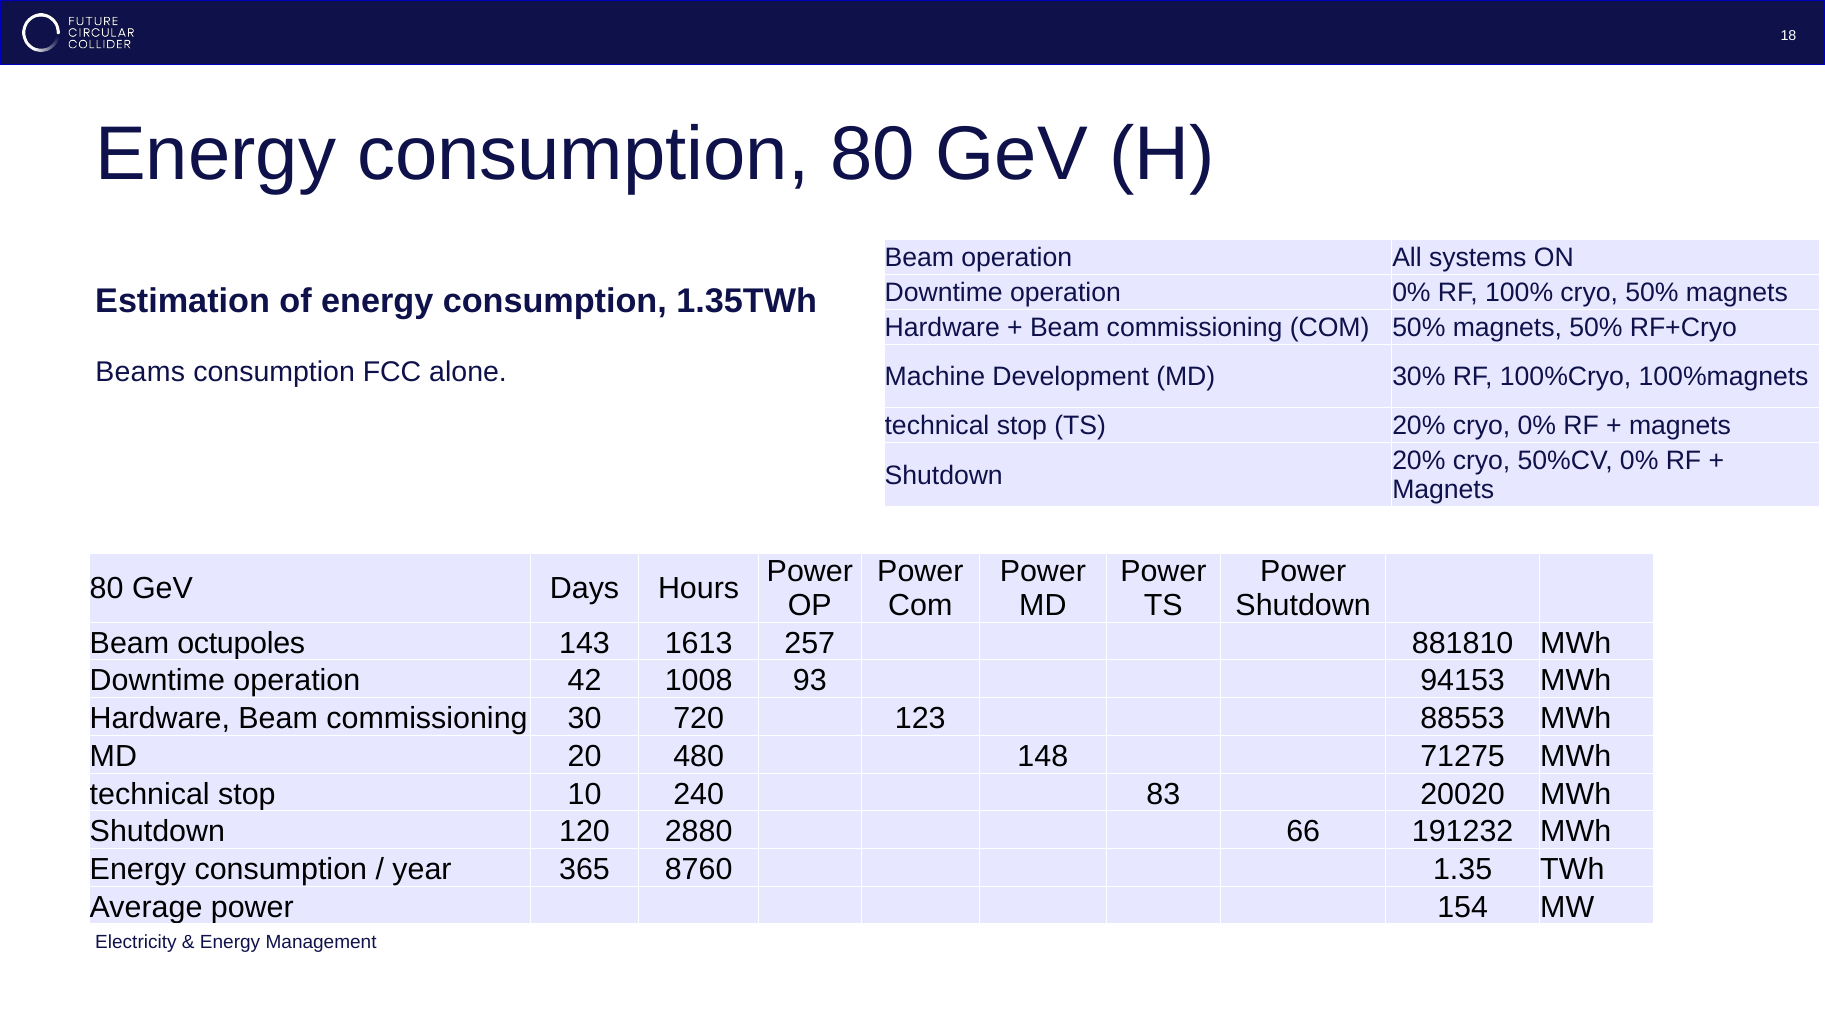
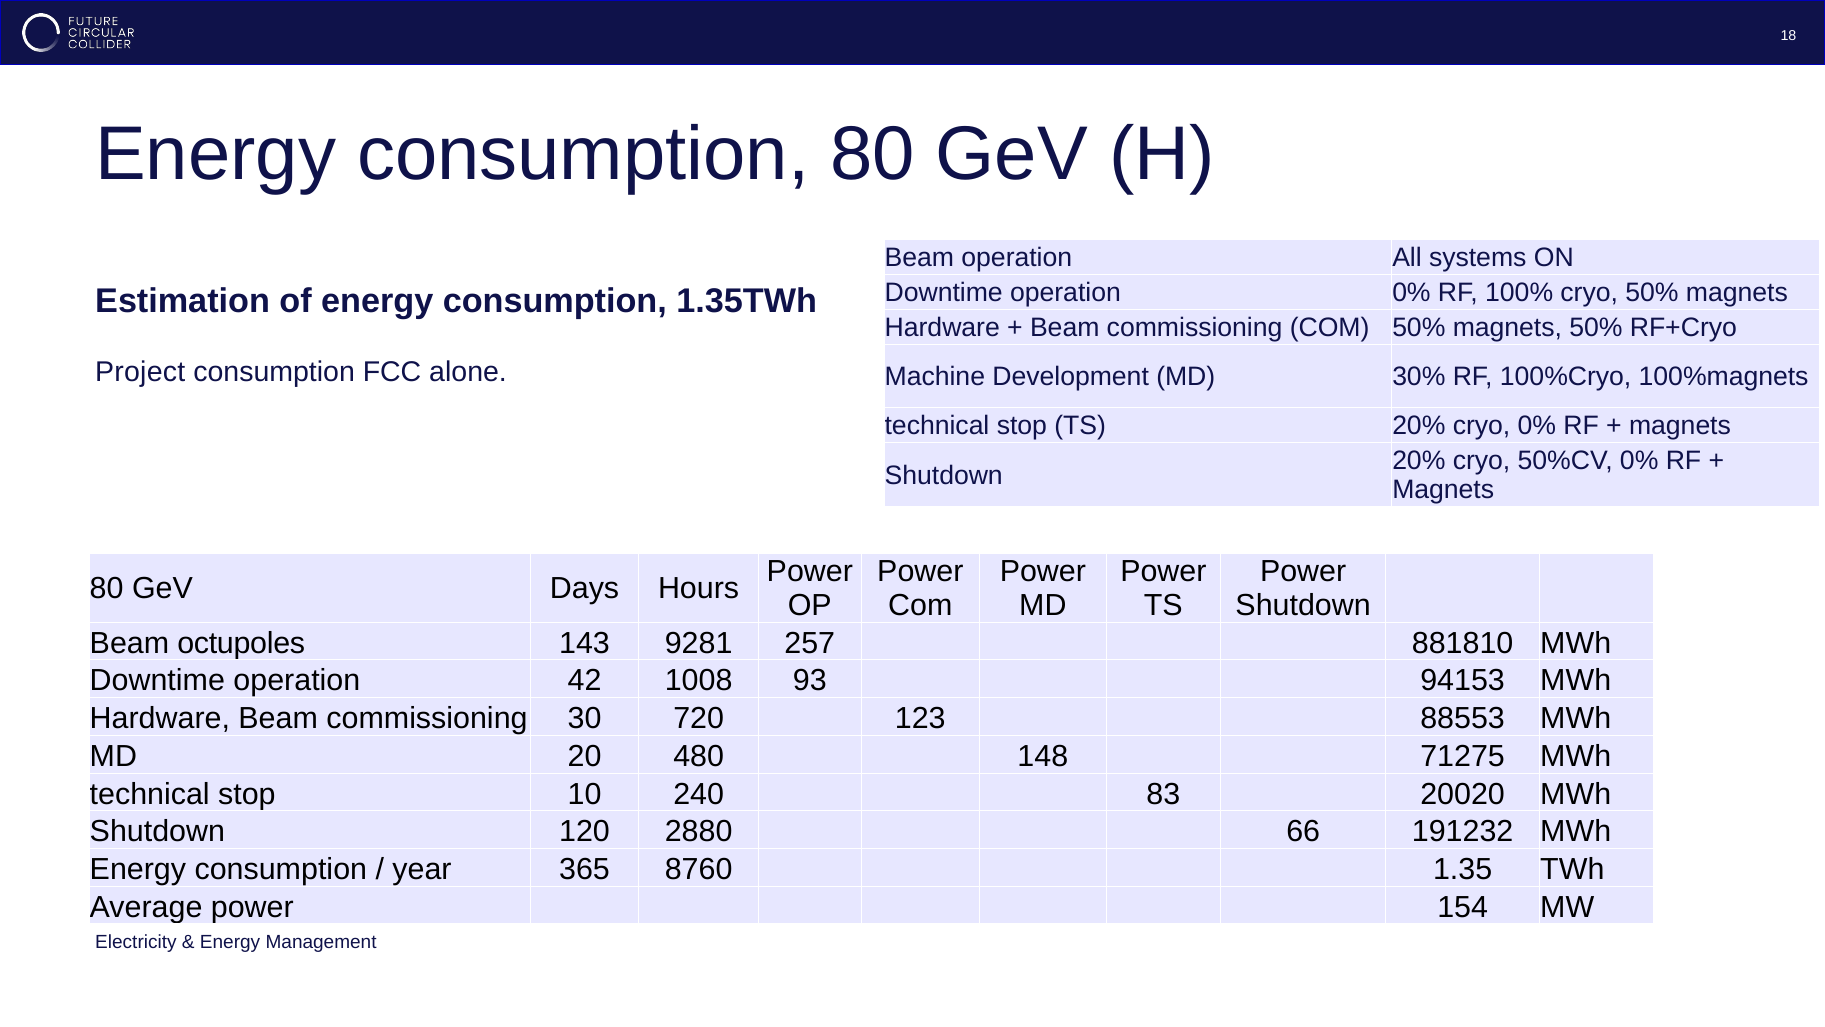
Beams: Beams -> Project
1613: 1613 -> 9281
